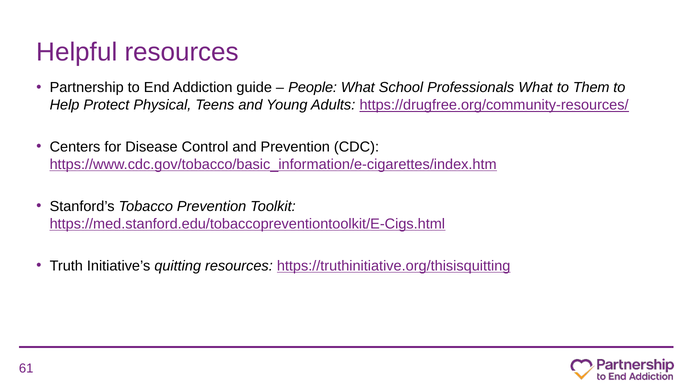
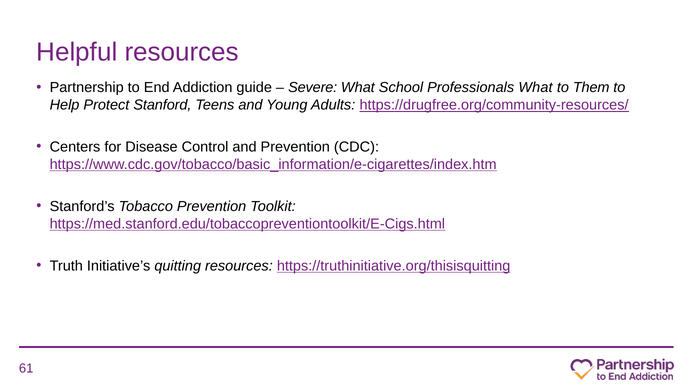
People: People -> Severe
Physical: Physical -> Stanford
